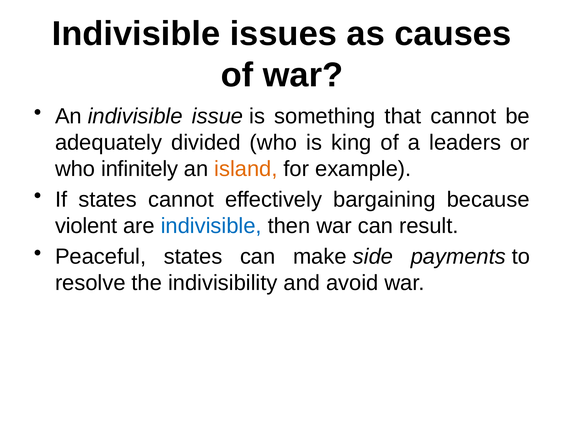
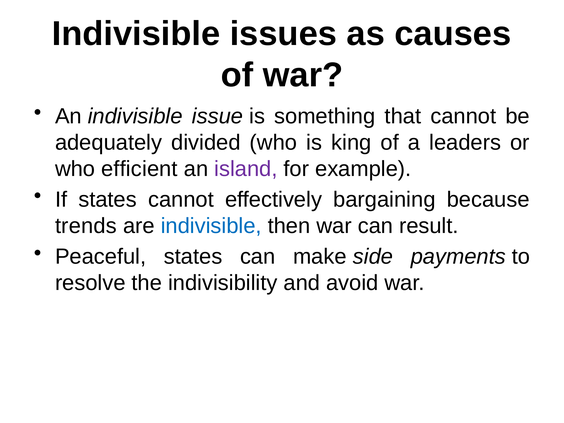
infinitely: infinitely -> efficient
island colour: orange -> purple
violent: violent -> trends
